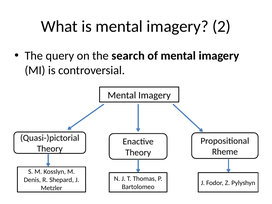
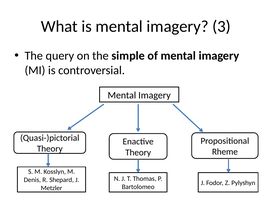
2: 2 -> 3
search: search -> simple
